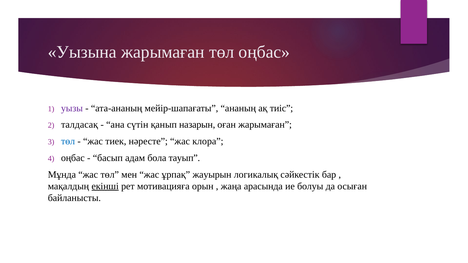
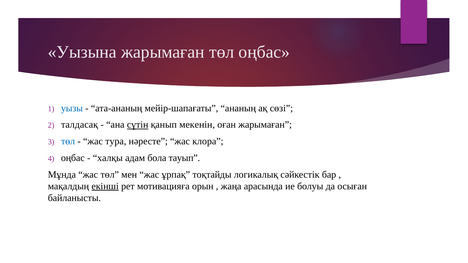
уызы colour: purple -> blue
тиіс: тиіс -> сөзі
сүтін underline: none -> present
назарын: назарын -> мекенін
тиек: тиек -> тура
басып: басып -> халқы
жауырын: жауырын -> тоқтайды
